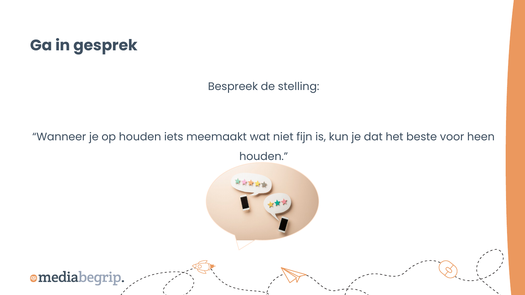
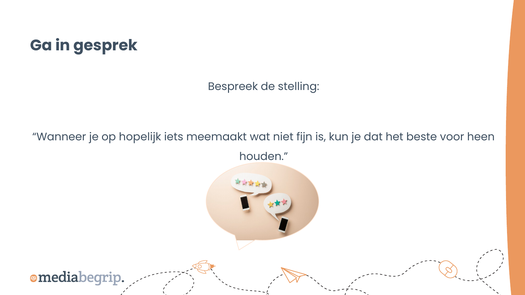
op houden: houden -> hopelijk
